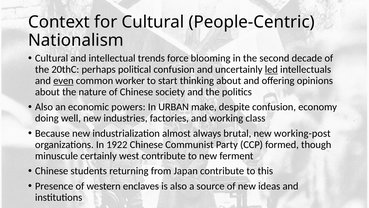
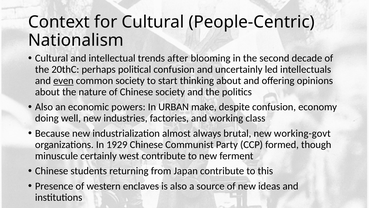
force: force -> after
led underline: present -> none
common worker: worker -> society
working-post: working-post -> working-govt
1922: 1922 -> 1929
